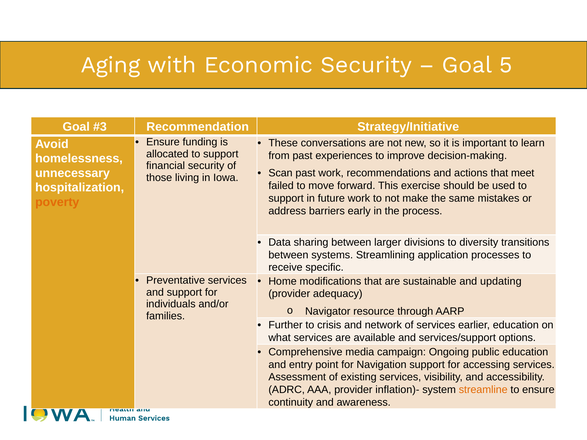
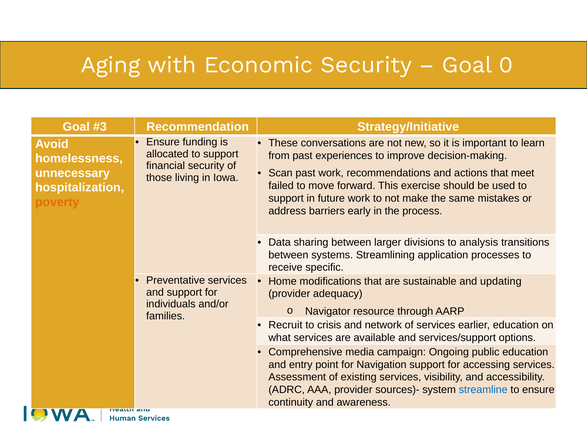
5: 5 -> 0
diversity: diversity -> analysis
Further: Further -> Recruit
inflation)-: inflation)- -> sources)-
streamline colour: orange -> blue
